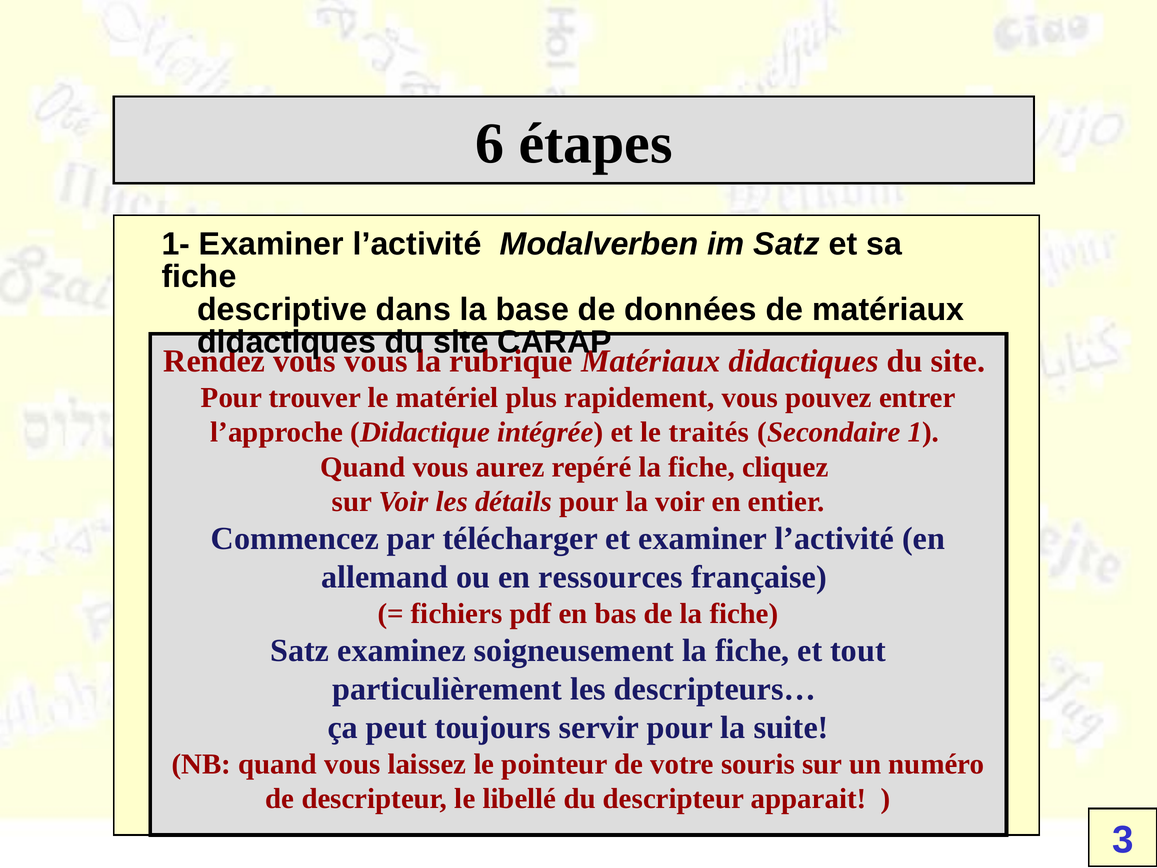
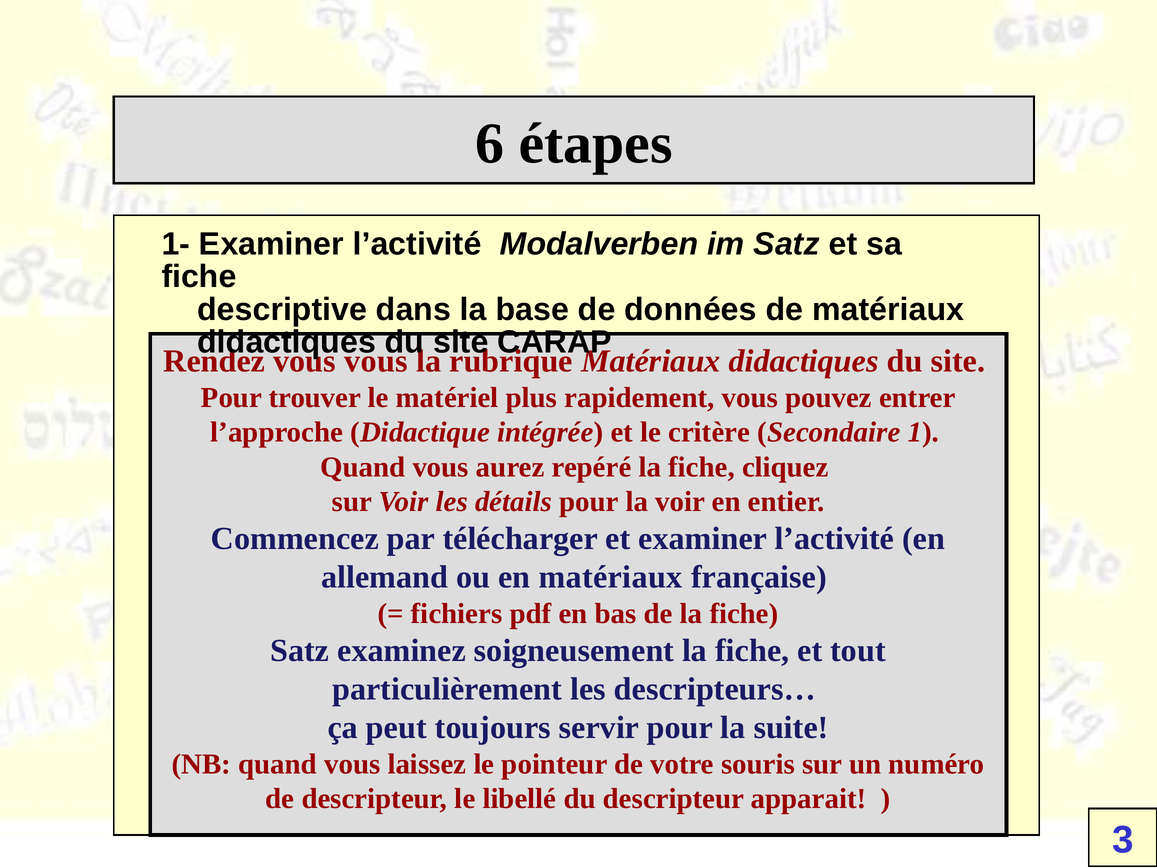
traités: traités -> critère
en ressources: ressources -> matériaux
